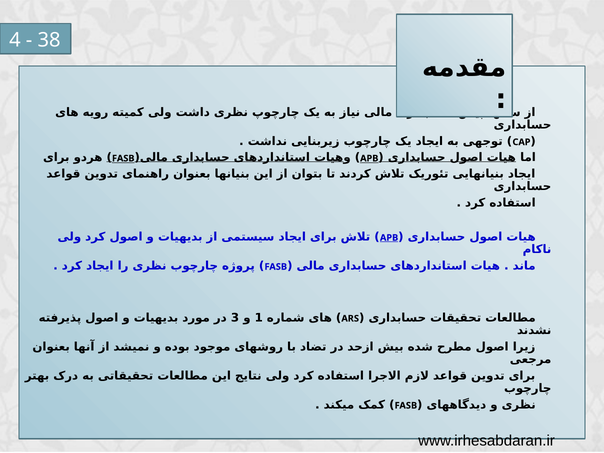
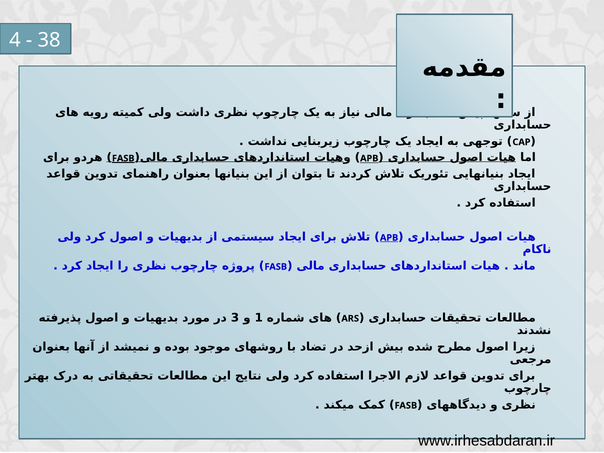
FASB at (123, 158) underline: none -> present
